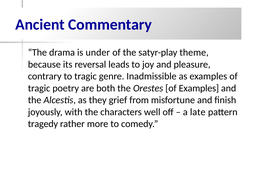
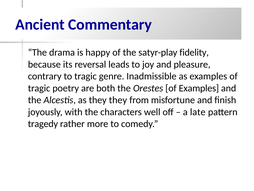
under: under -> happy
theme: theme -> fidelity
they grief: grief -> they
